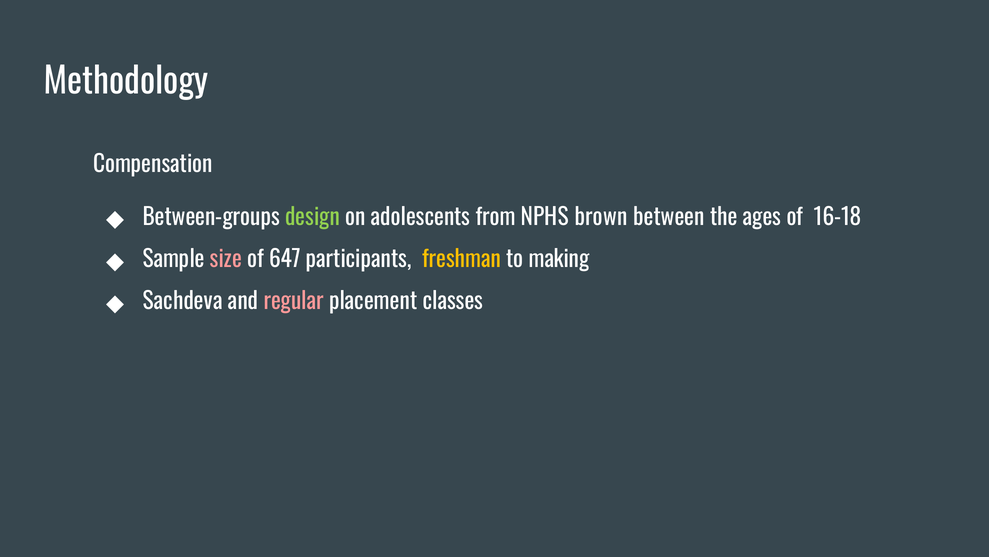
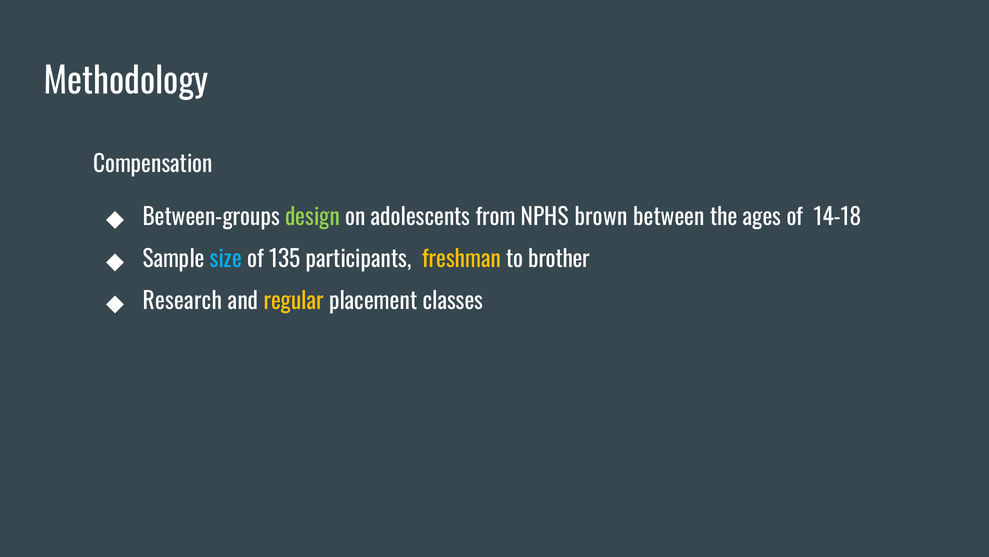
16-18: 16-18 -> 14-18
size colour: pink -> light blue
647: 647 -> 135
making: making -> brother
Sachdeva: Sachdeva -> Research
regular colour: pink -> yellow
